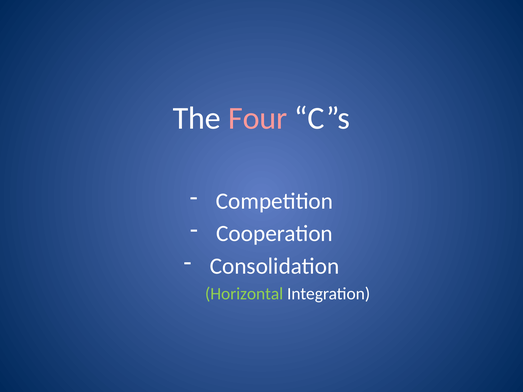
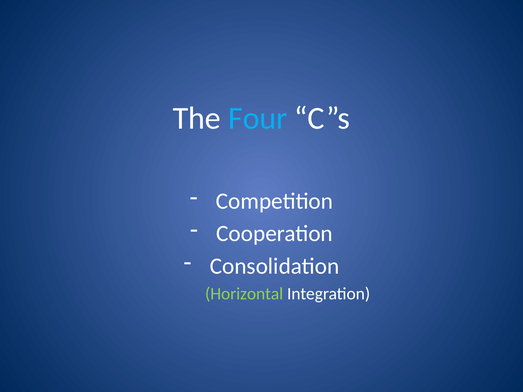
Four colour: pink -> light blue
